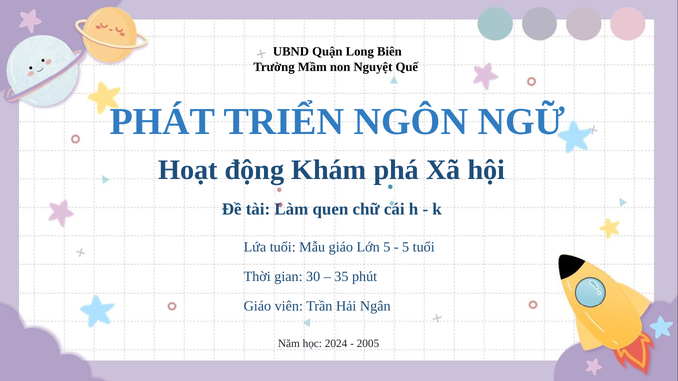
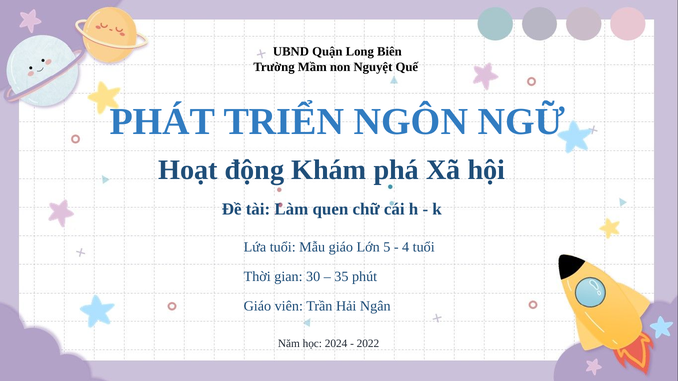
5 at (406, 247): 5 -> 4
2005: 2005 -> 2022
